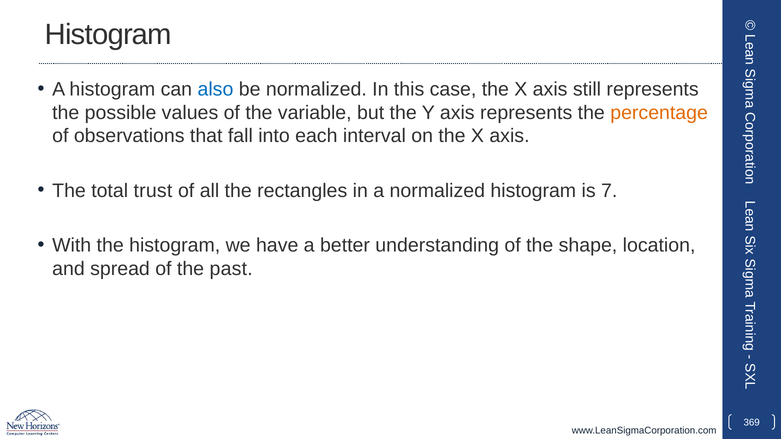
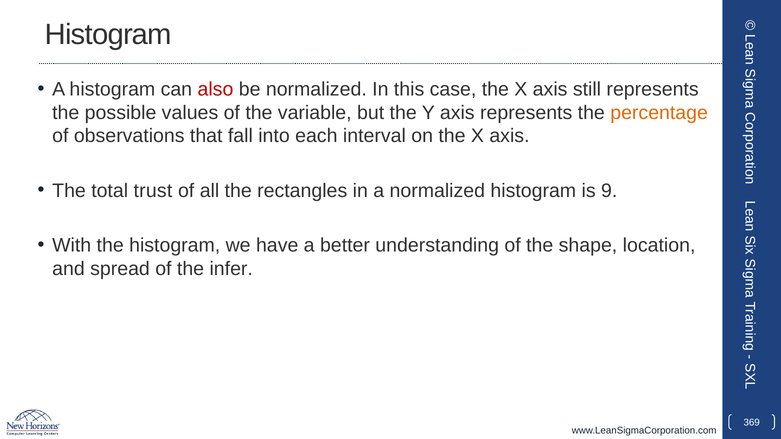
also colour: blue -> red
7: 7 -> 9
past: past -> infer
